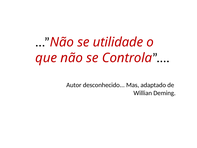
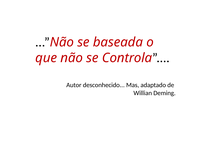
utilidade: utilidade -> baseada
